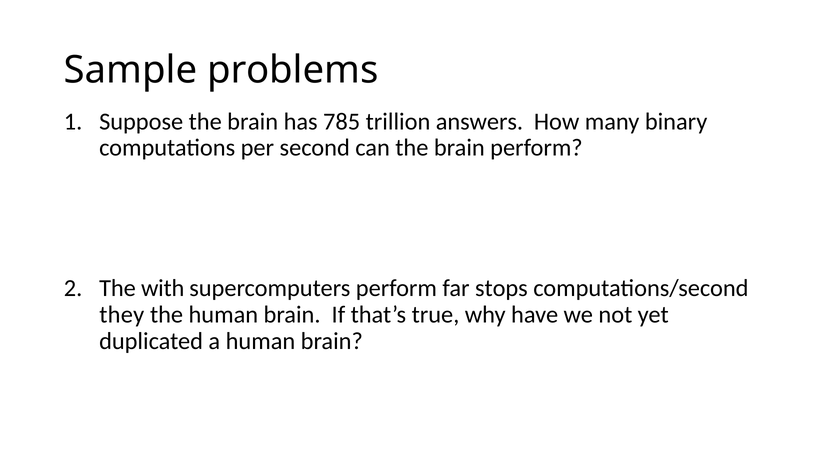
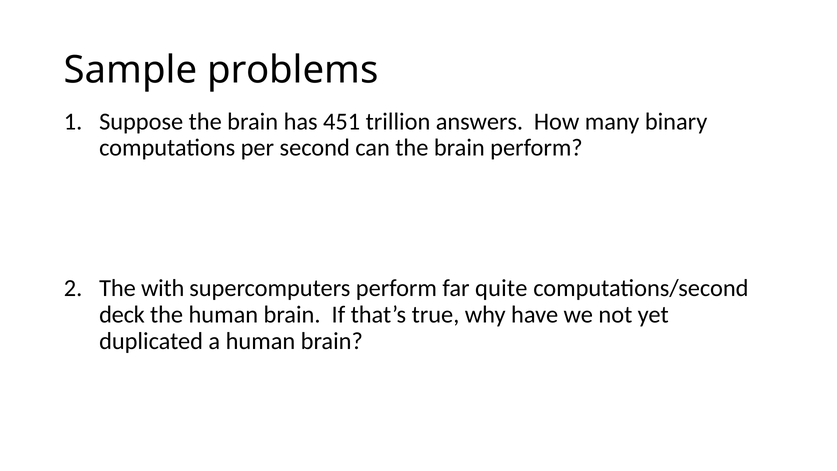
785: 785 -> 451
stops: stops -> quite
they: they -> deck
